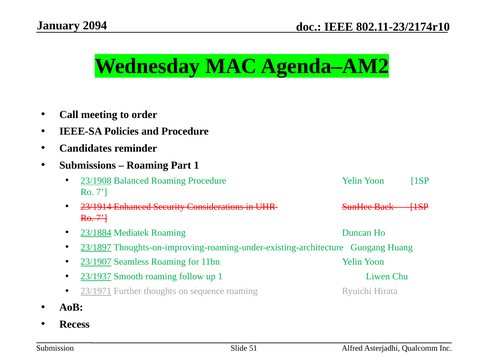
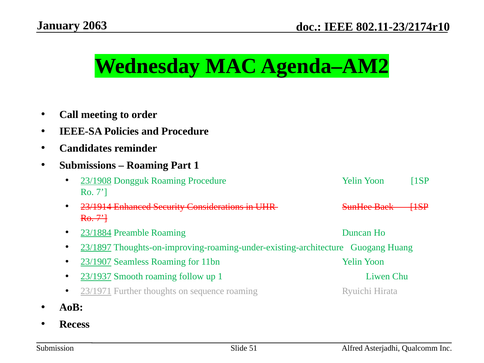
2094: 2094 -> 2063
Balanced: Balanced -> Dongguk
Mediatek: Mediatek -> Preamble
